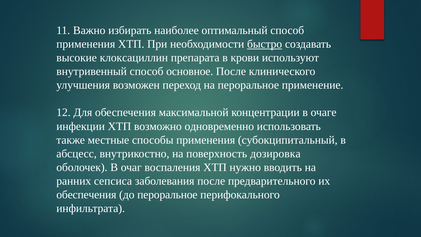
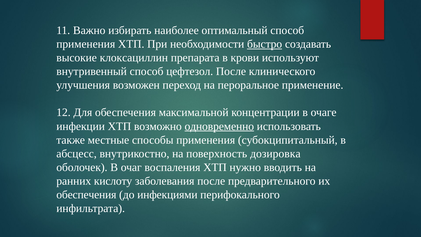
основное: основное -> цефтезол
одновременно underline: none -> present
сепсиса: сепсиса -> кислоту
до пероральное: пероральное -> инфекциями
